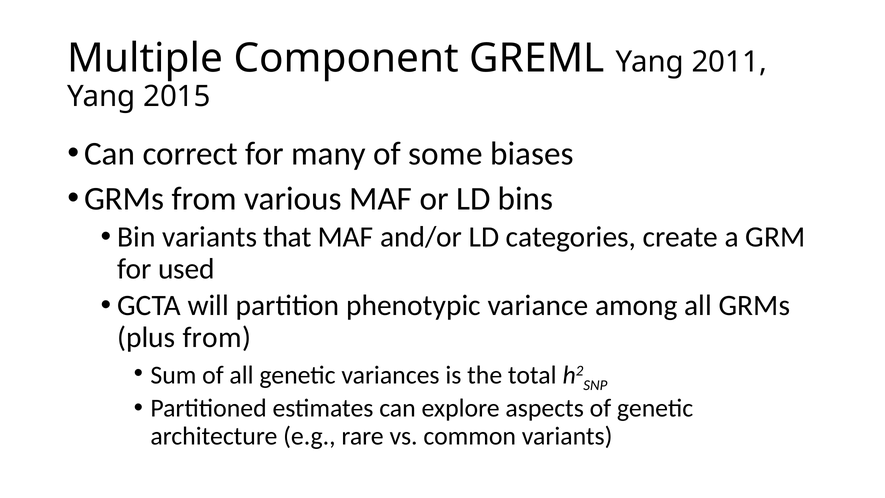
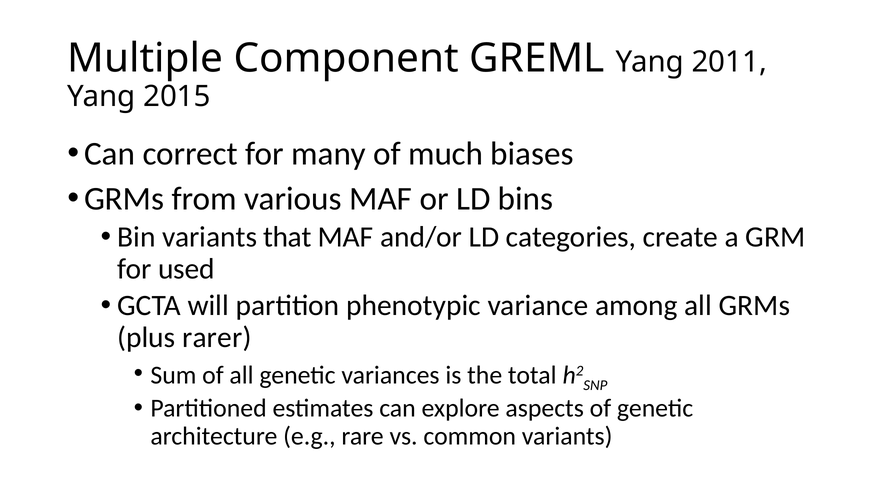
some: some -> much
plus from: from -> rarer
